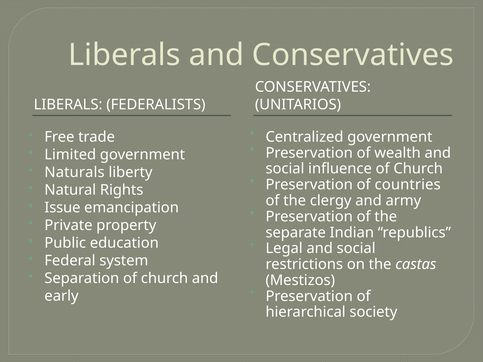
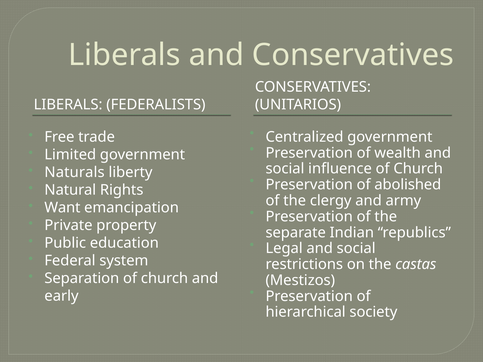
countries: countries -> abolished
Issue: Issue -> Want
